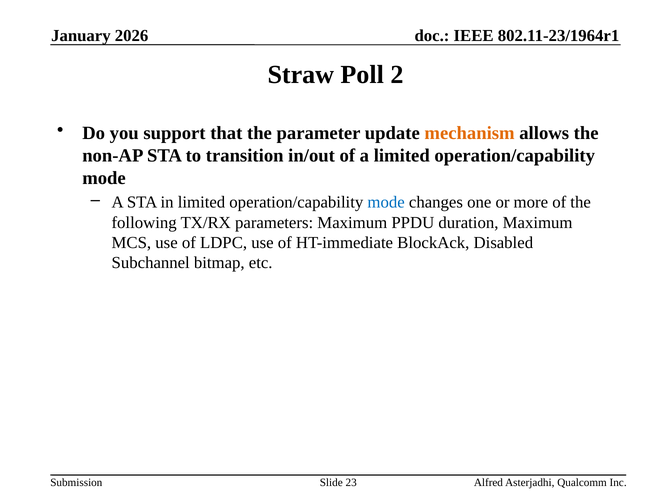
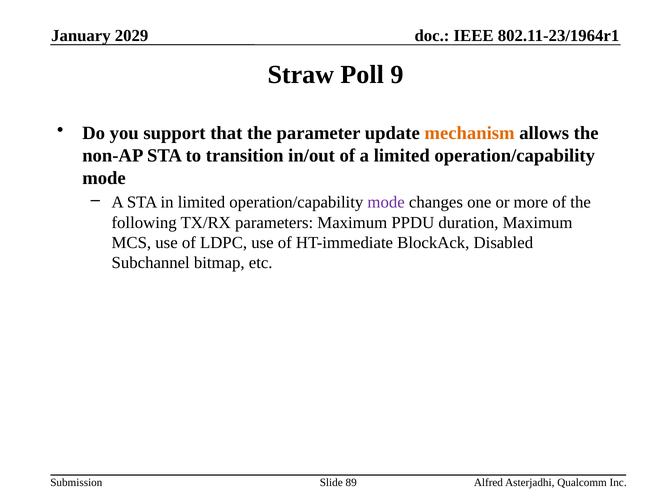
2026: 2026 -> 2029
2: 2 -> 9
mode at (386, 203) colour: blue -> purple
23: 23 -> 89
